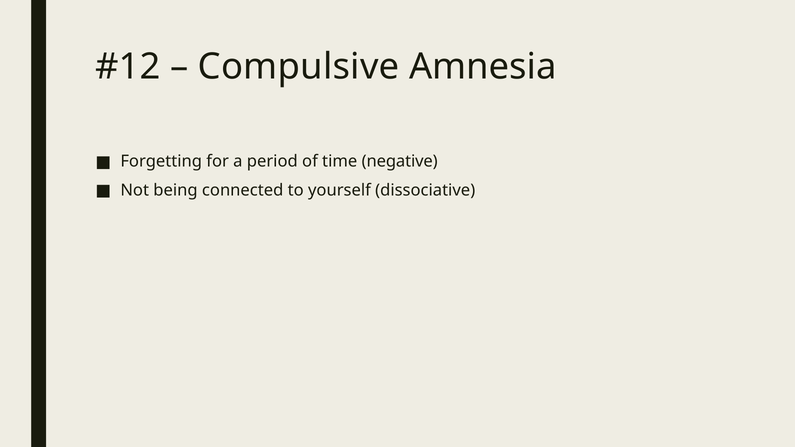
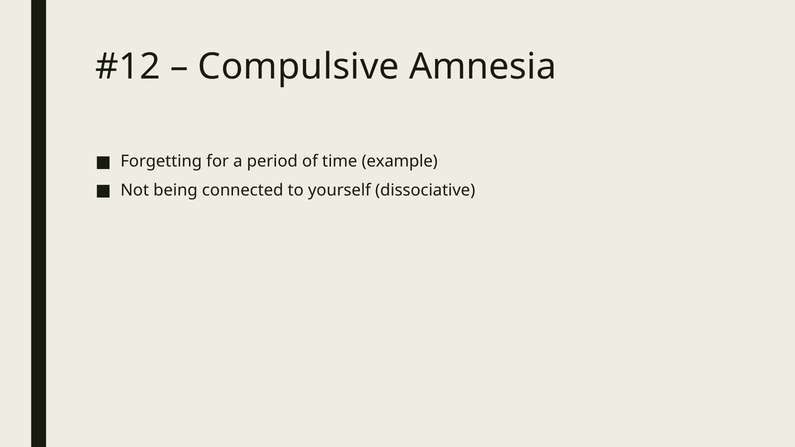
negative: negative -> example
